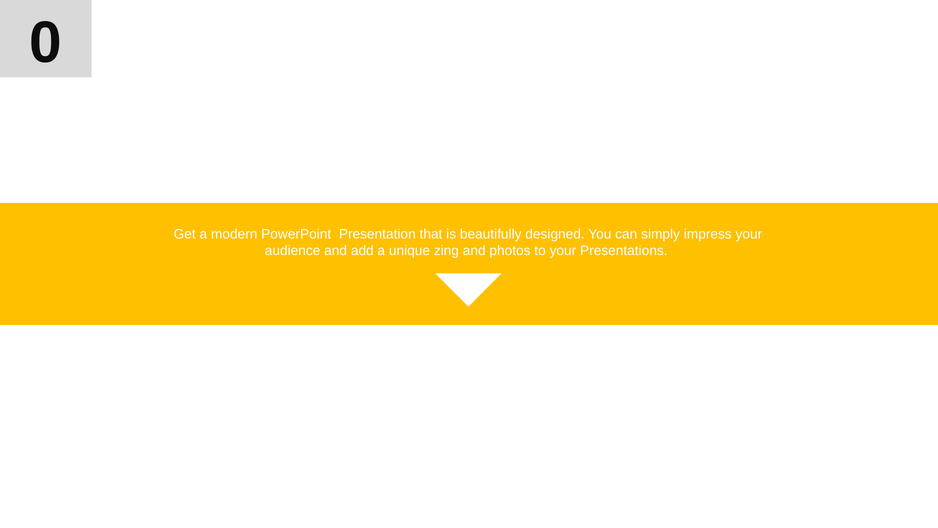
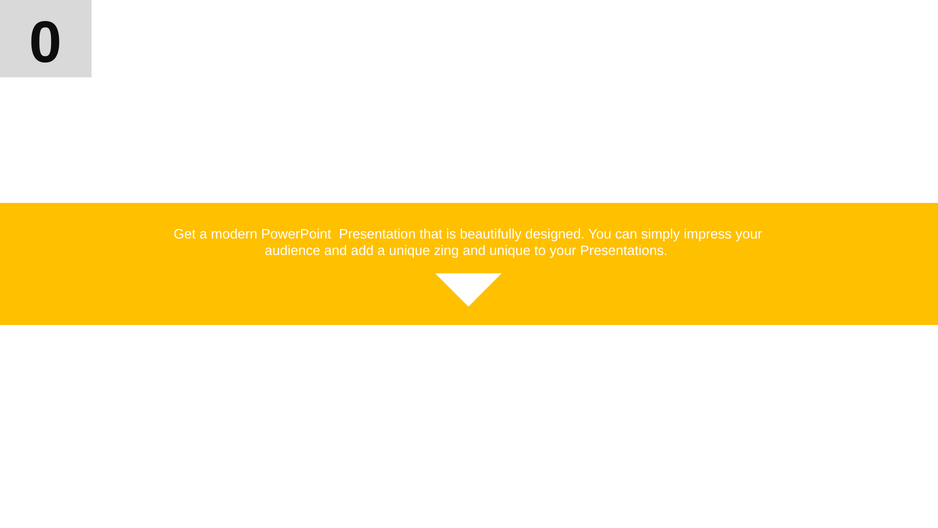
and photos: photos -> unique
